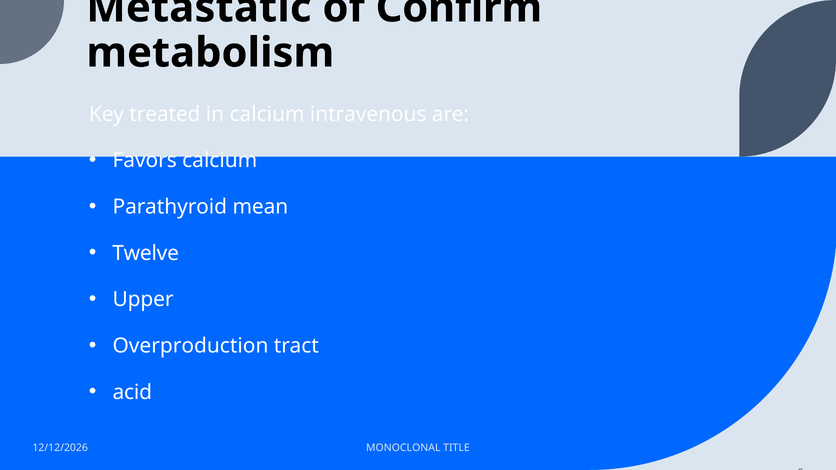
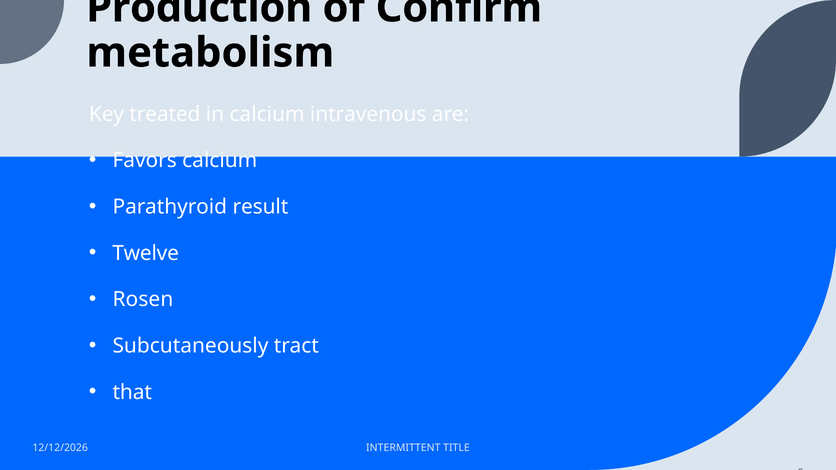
Metastatic: Metastatic -> Production
mean: mean -> result
Upper: Upper -> Rosen
Overproduction: Overproduction -> Subcutaneously
acid: acid -> that
MONOCLONAL: MONOCLONAL -> INTERMITTENT
